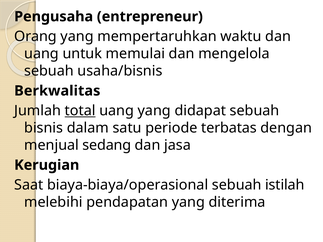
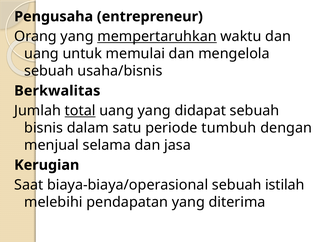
mempertaruhkan underline: none -> present
terbatas: terbatas -> tumbuh
sedang: sedang -> selama
